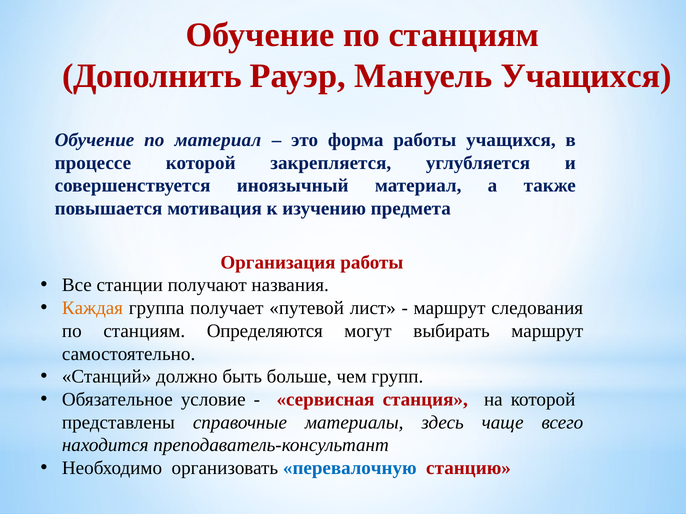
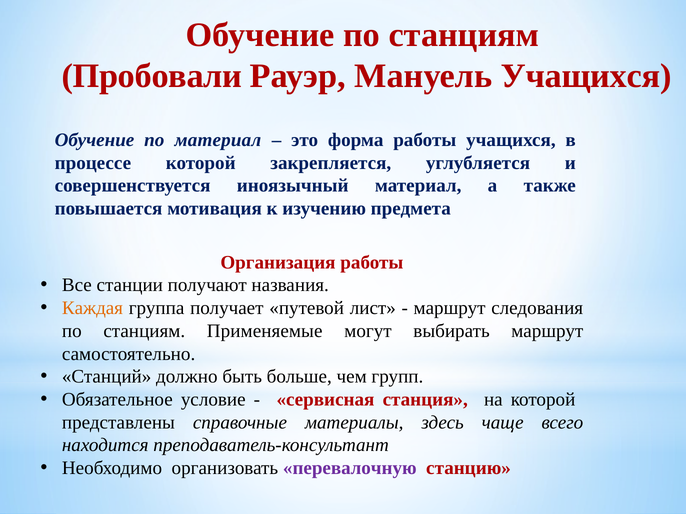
Дополнить: Дополнить -> Пробовали
Определяются: Определяются -> Применяемые
перевалочную colour: blue -> purple
